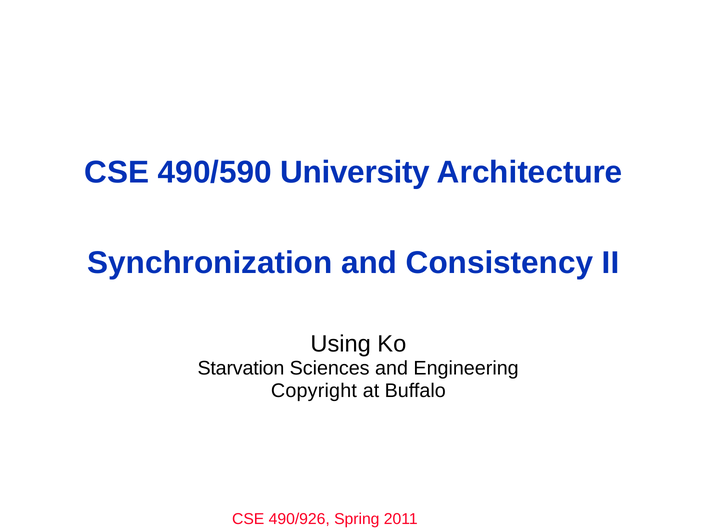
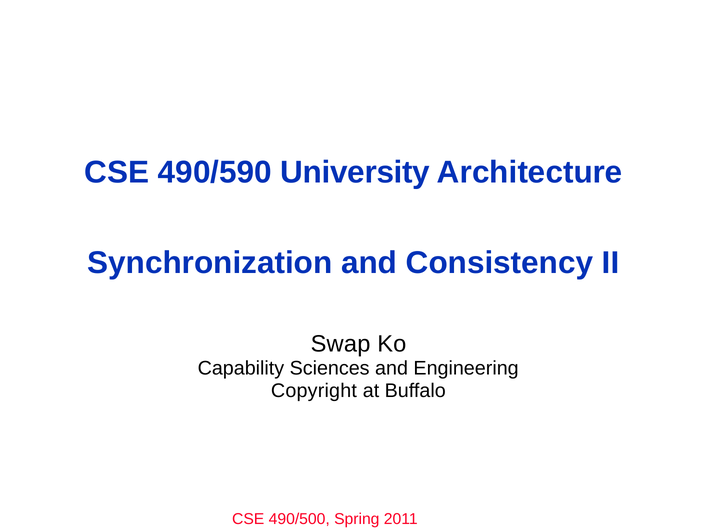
Using: Using -> Swap
Starvation: Starvation -> Capability
490/926: 490/926 -> 490/500
